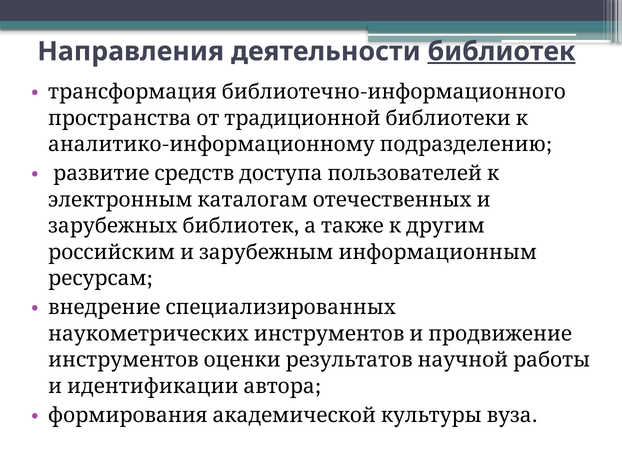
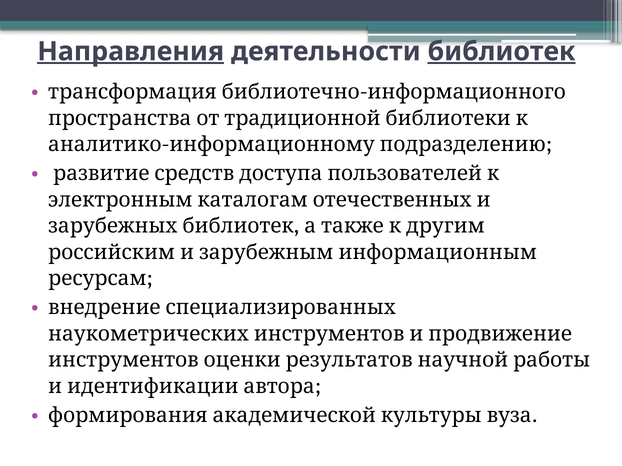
Направления underline: none -> present
